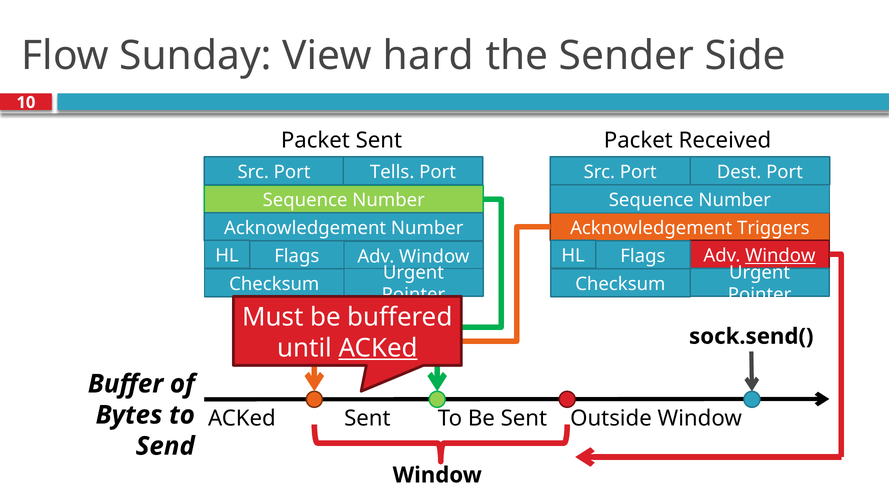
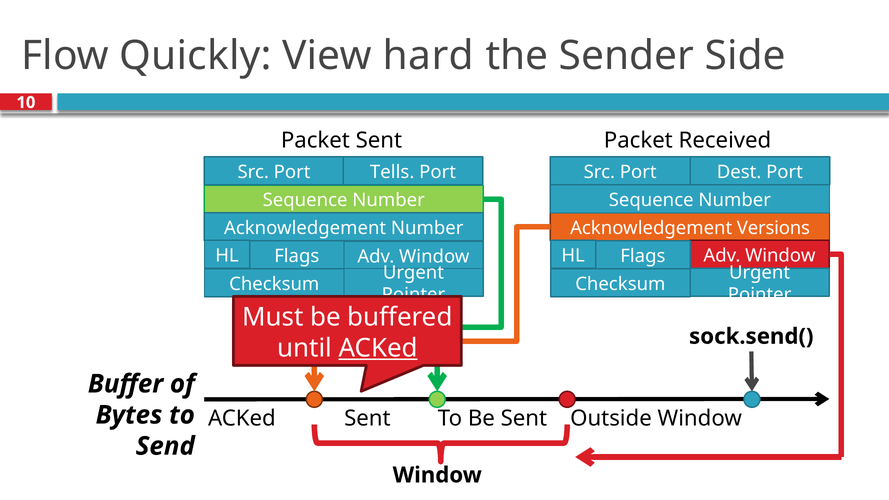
Sunday: Sunday -> Quickly
Triggers: Triggers -> Versions
Window at (780, 256) underline: present -> none
